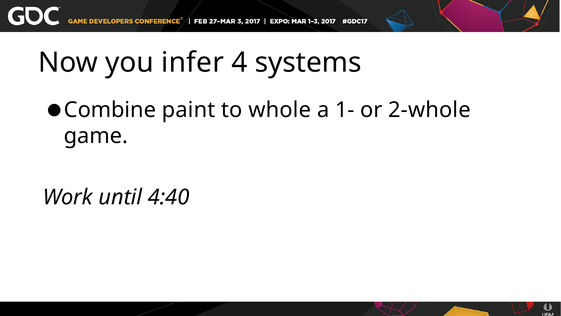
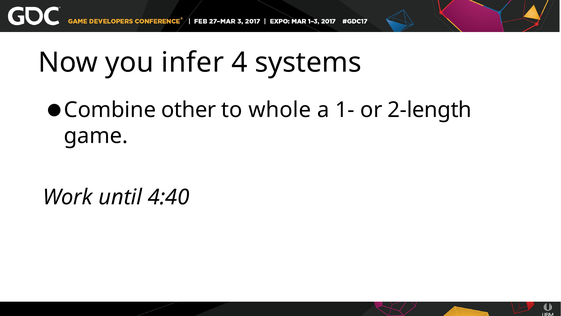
paint: paint -> other
2-whole: 2-whole -> 2-length
